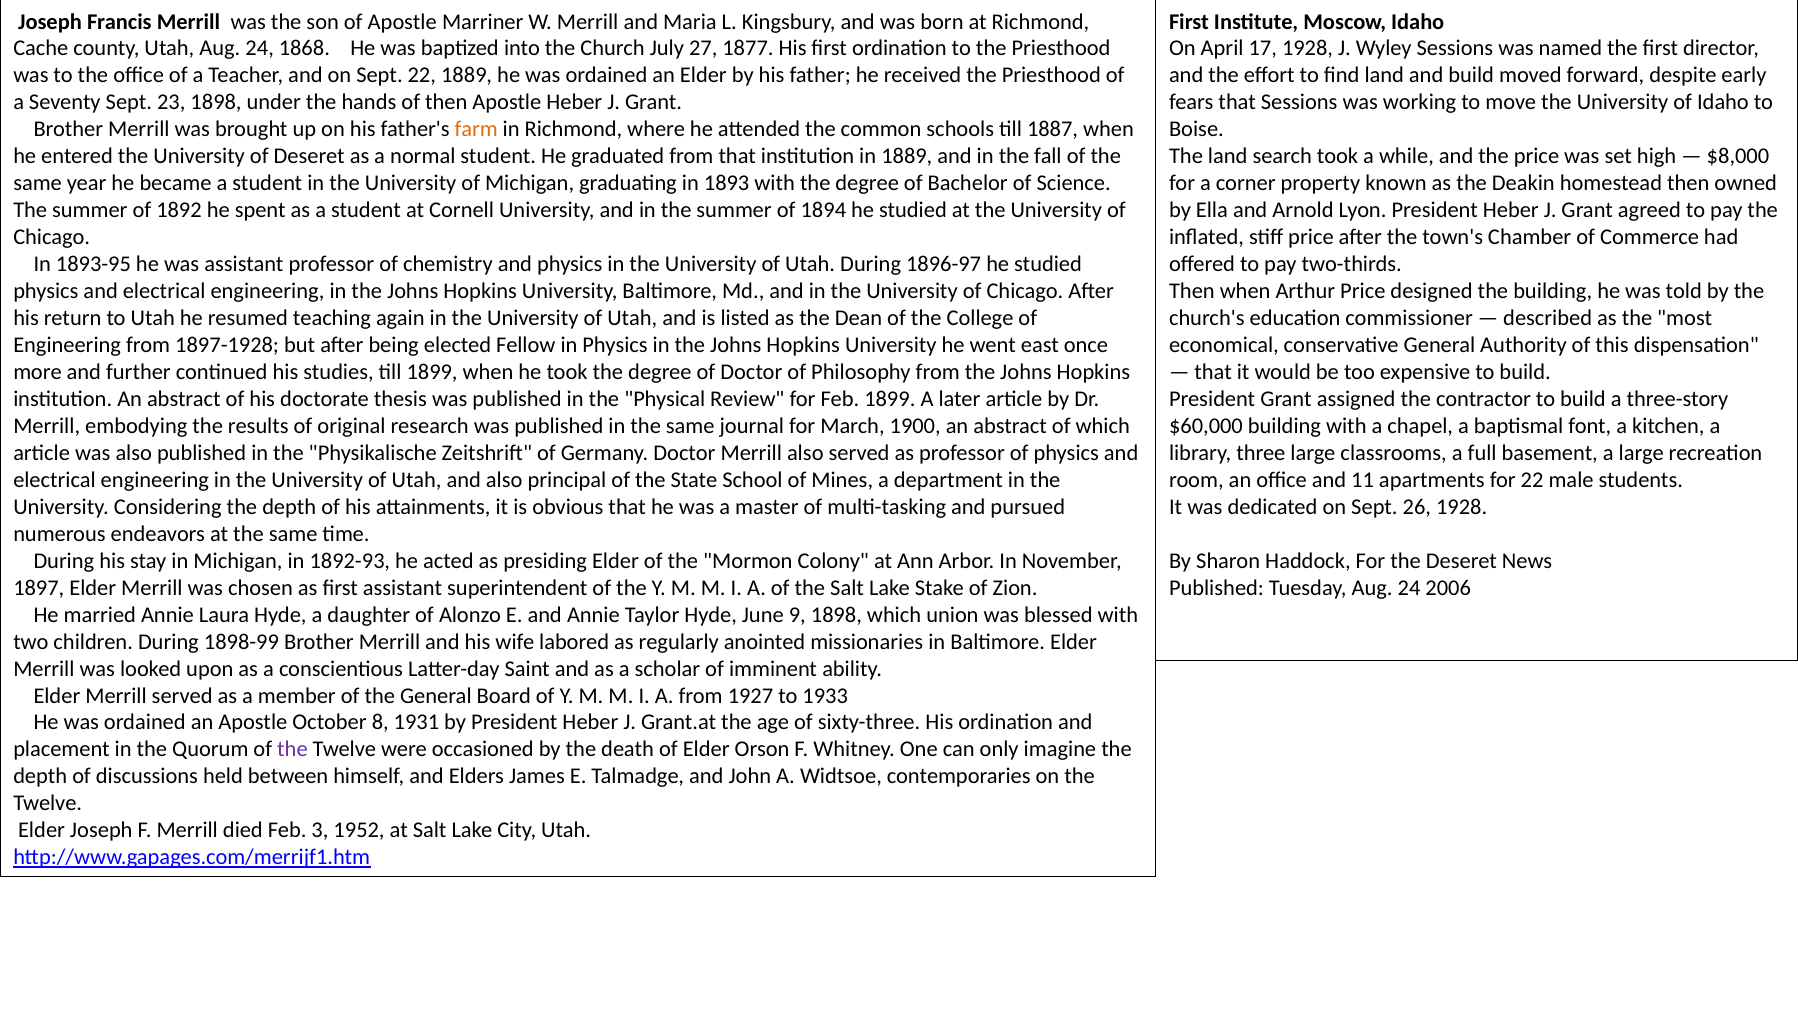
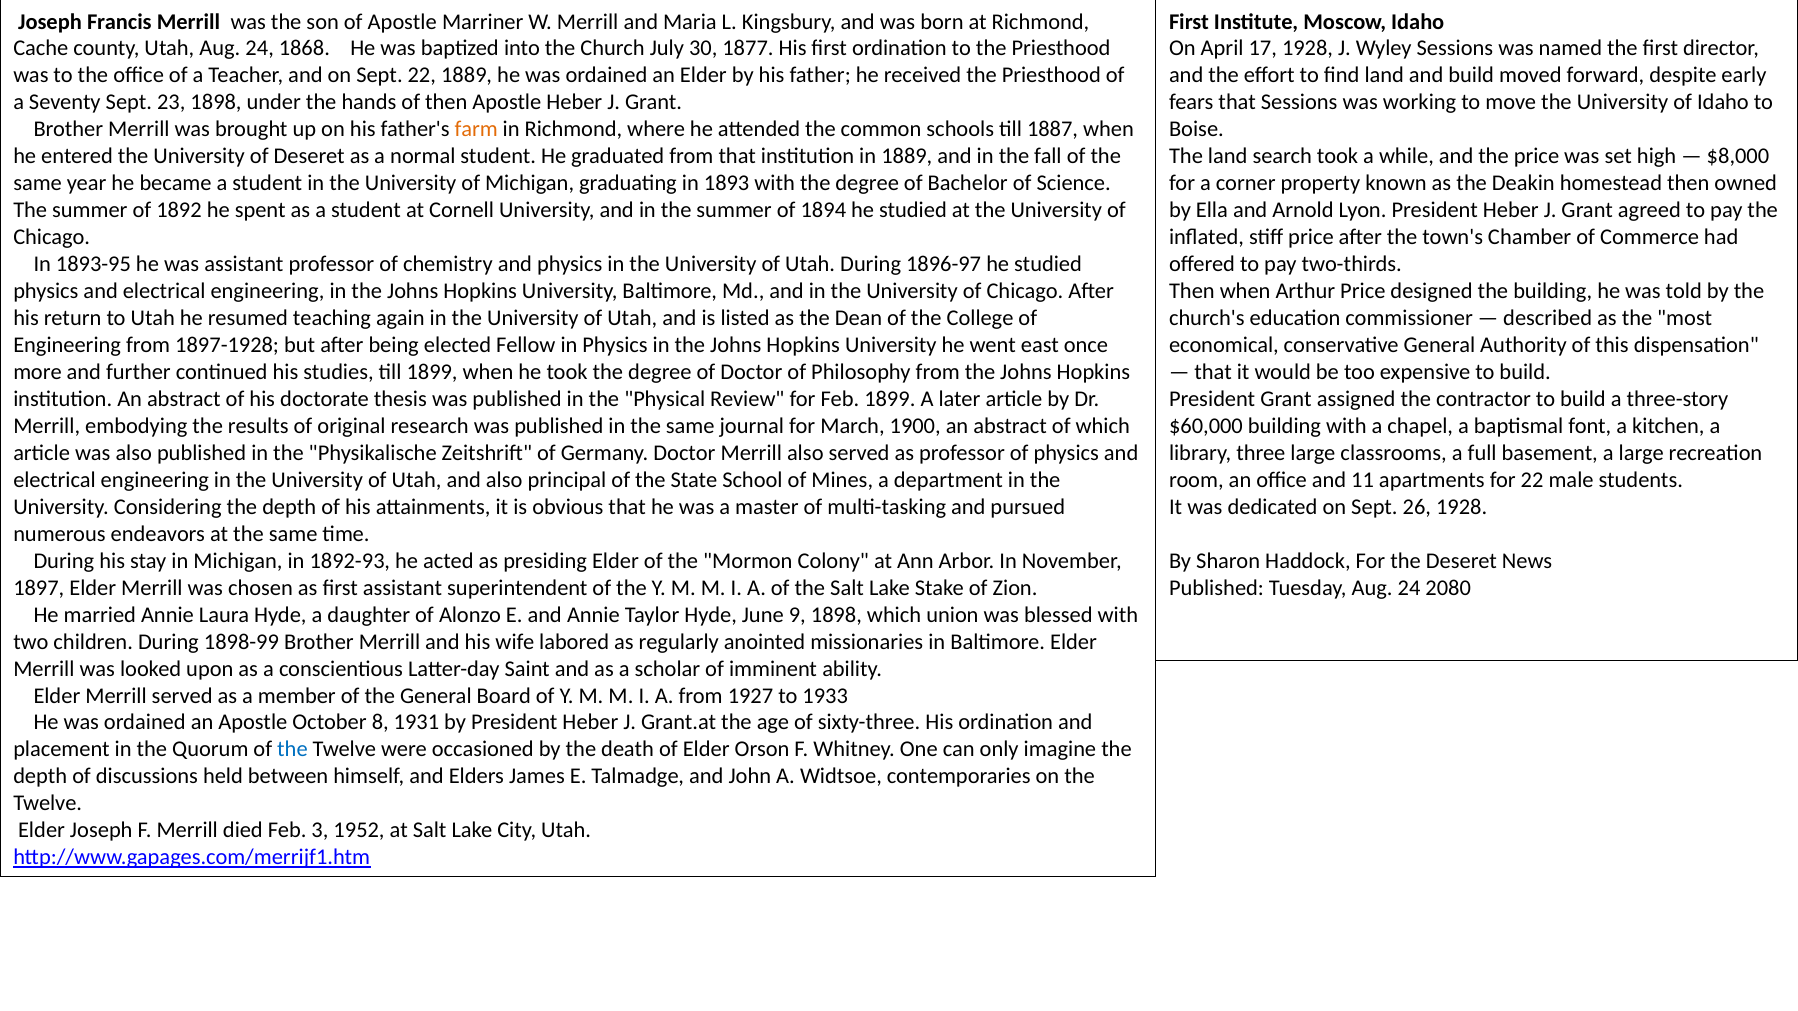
27: 27 -> 30
2006: 2006 -> 2080
the at (292, 750) colour: purple -> blue
